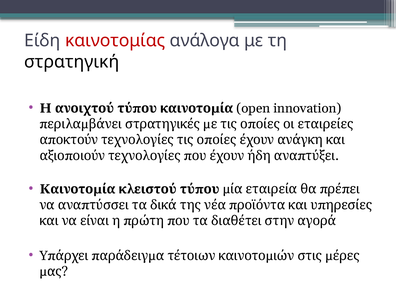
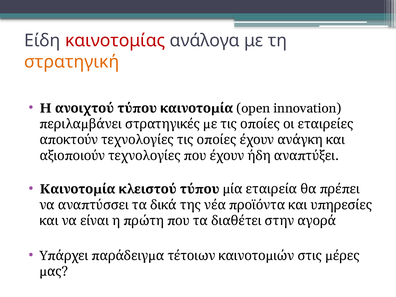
στρατηγική colour: black -> orange
